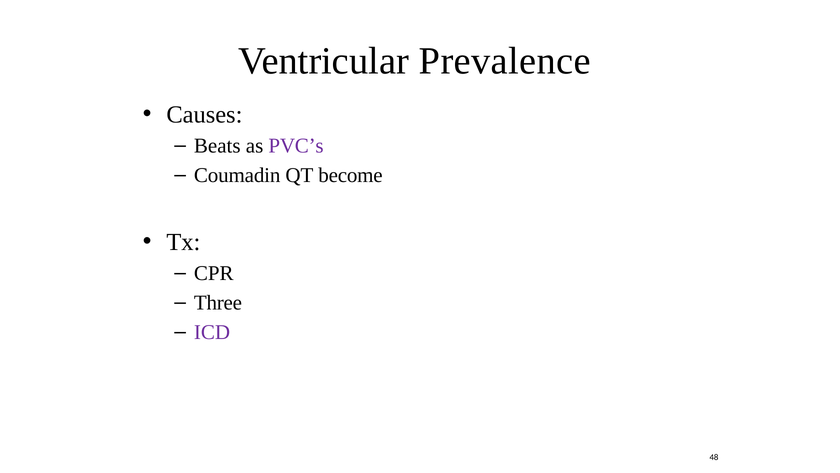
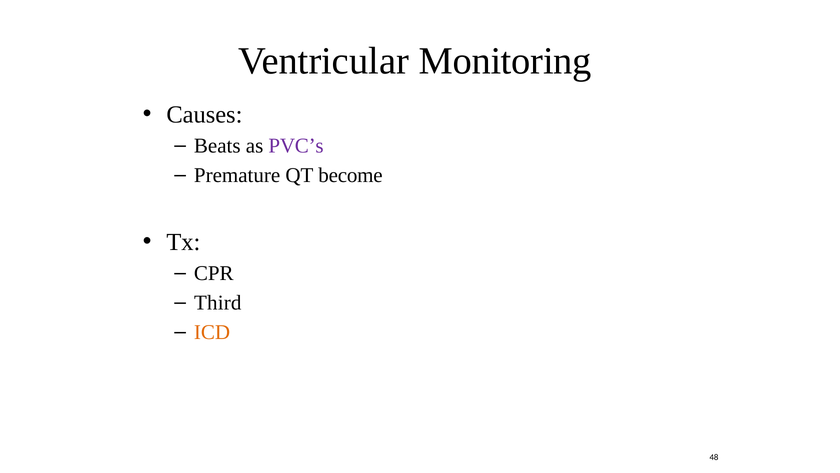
Prevalence: Prevalence -> Monitoring
Coumadin: Coumadin -> Premature
Three: Three -> Third
ICD colour: purple -> orange
